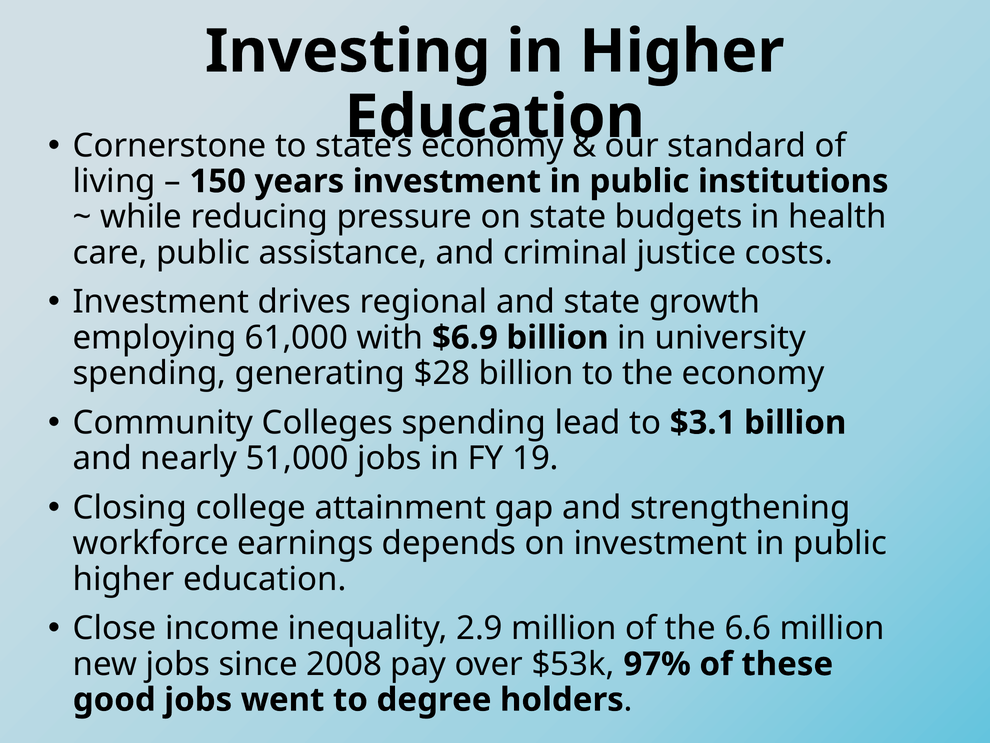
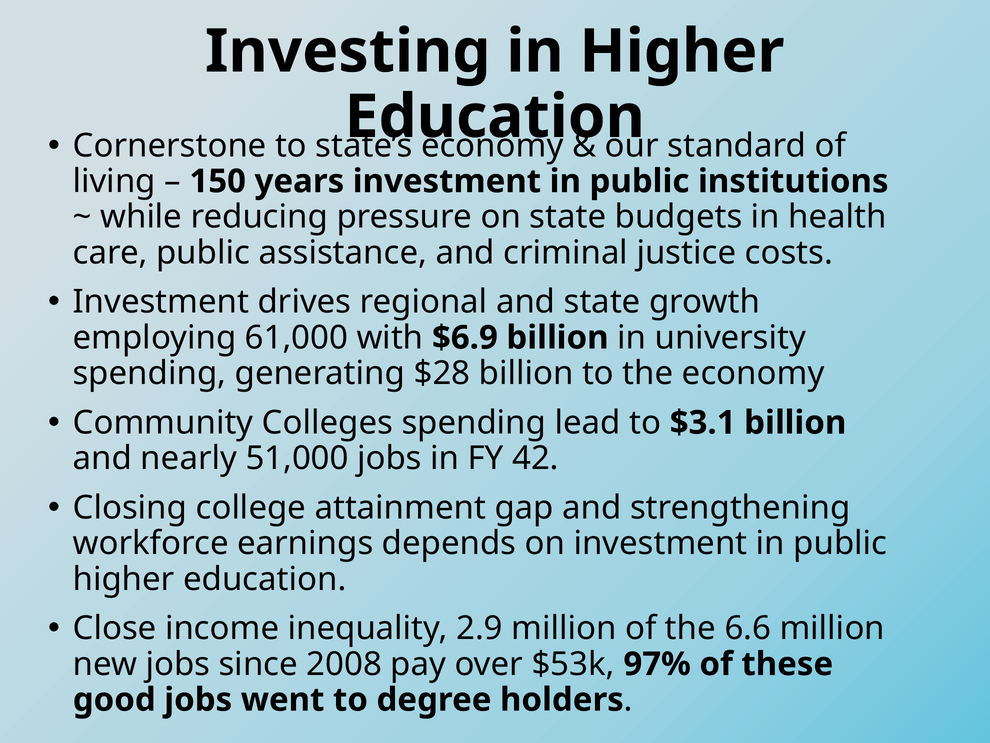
19: 19 -> 42
